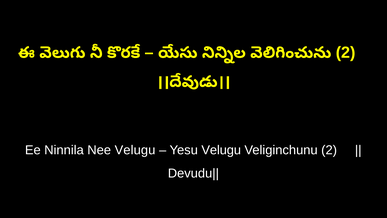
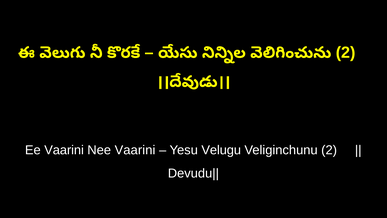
Ee Ninnila: Ninnila -> Vaarini
Nee Velugu: Velugu -> Vaarini
